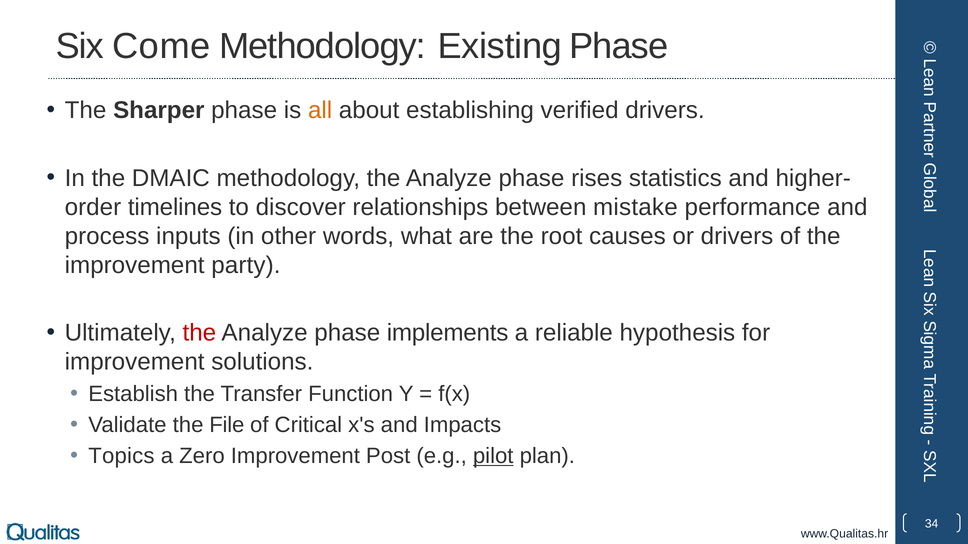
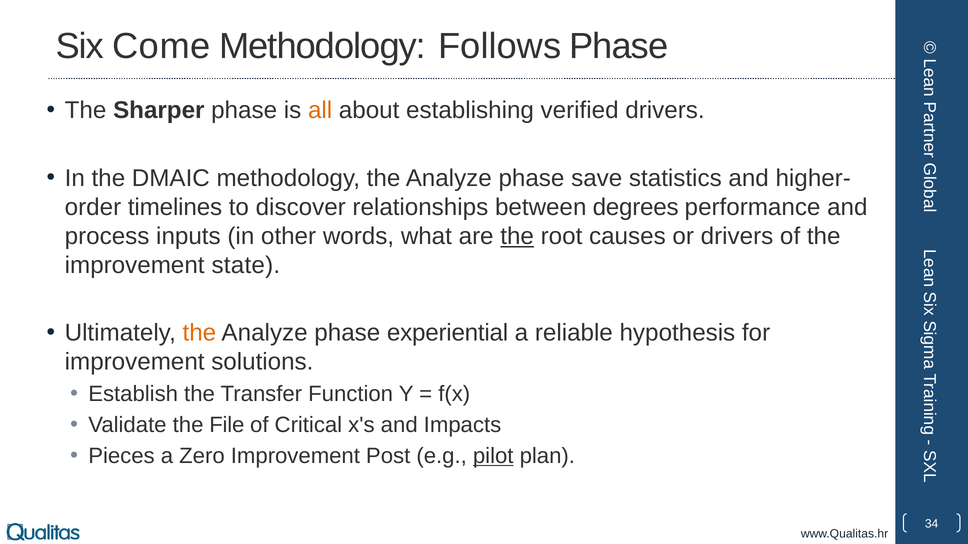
Existing: Existing -> Follows
rises: rises -> save
mistake: mistake -> degrees
the at (517, 236) underline: none -> present
party: party -> state
the at (199, 333) colour: red -> orange
implements: implements -> experiential
Topics: Topics -> Pieces
